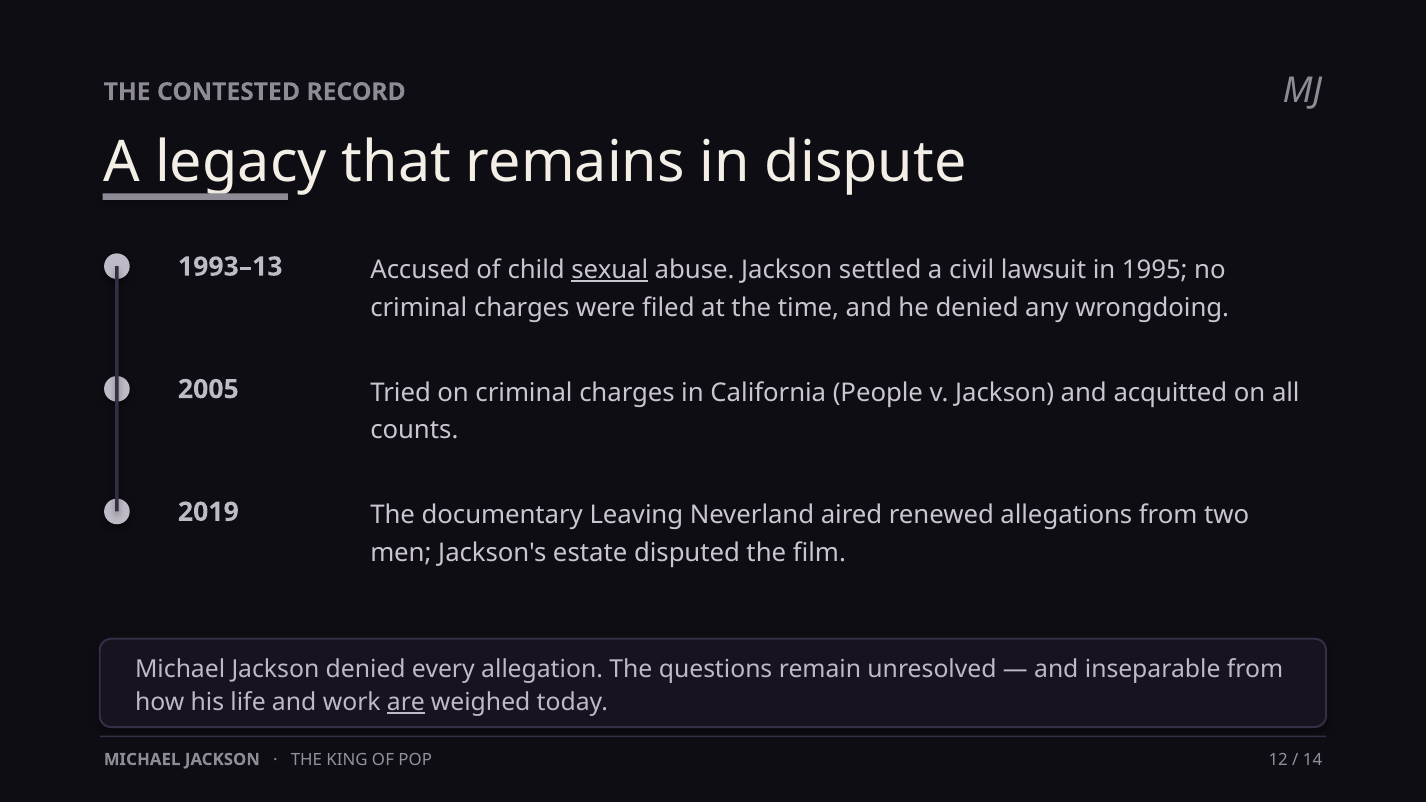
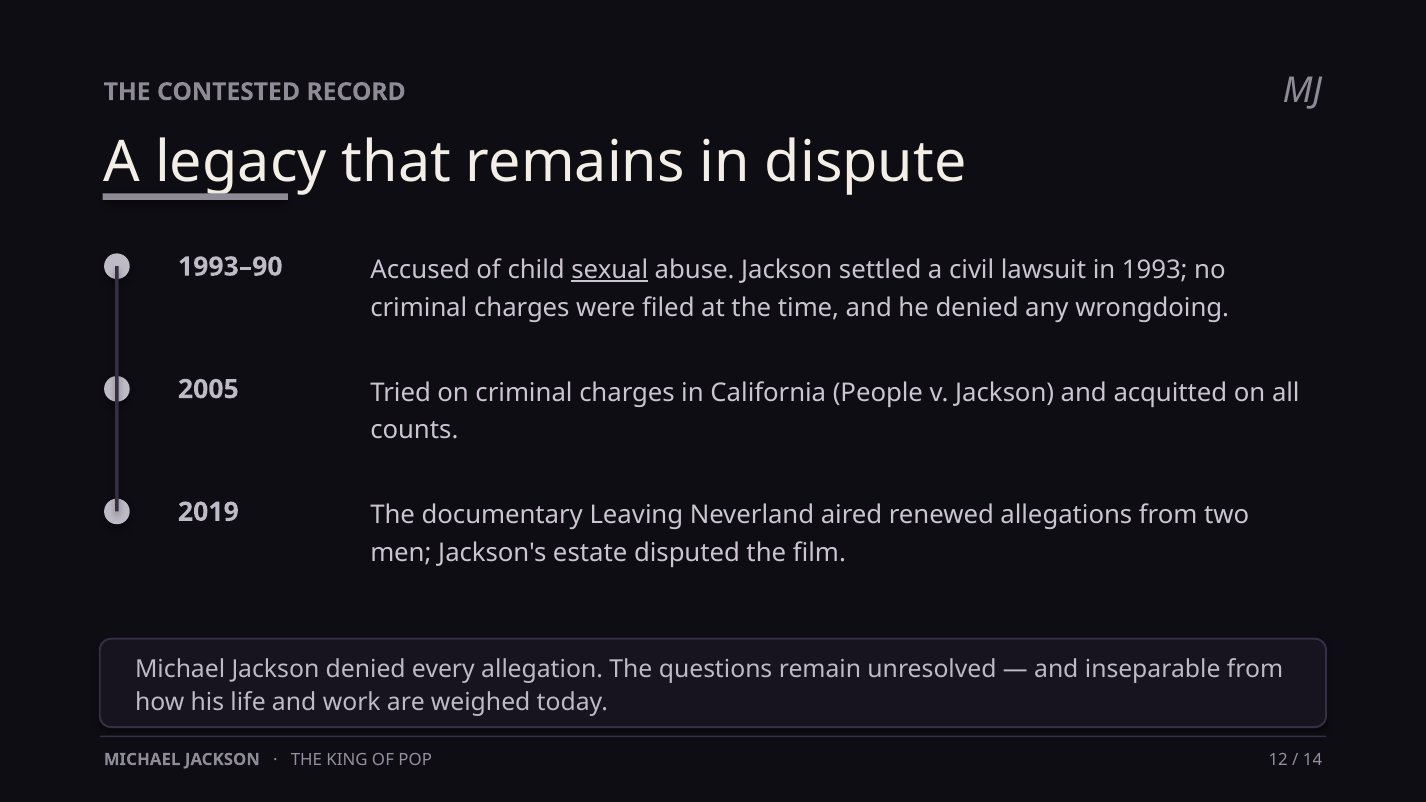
1993–13: 1993–13 -> 1993–90
1995: 1995 -> 1993
are underline: present -> none
